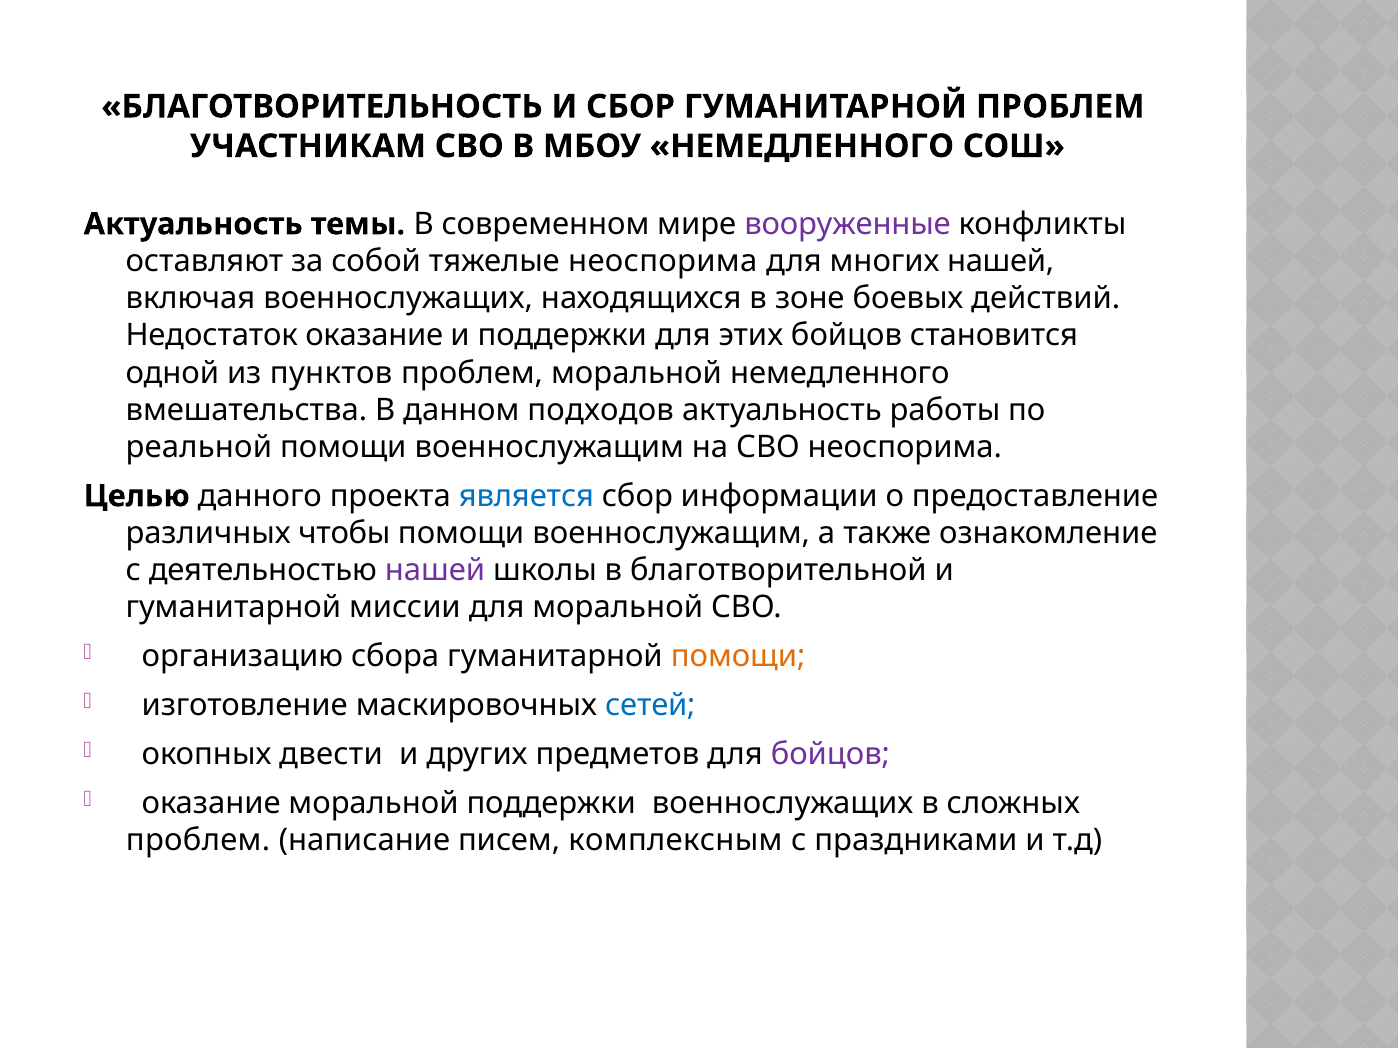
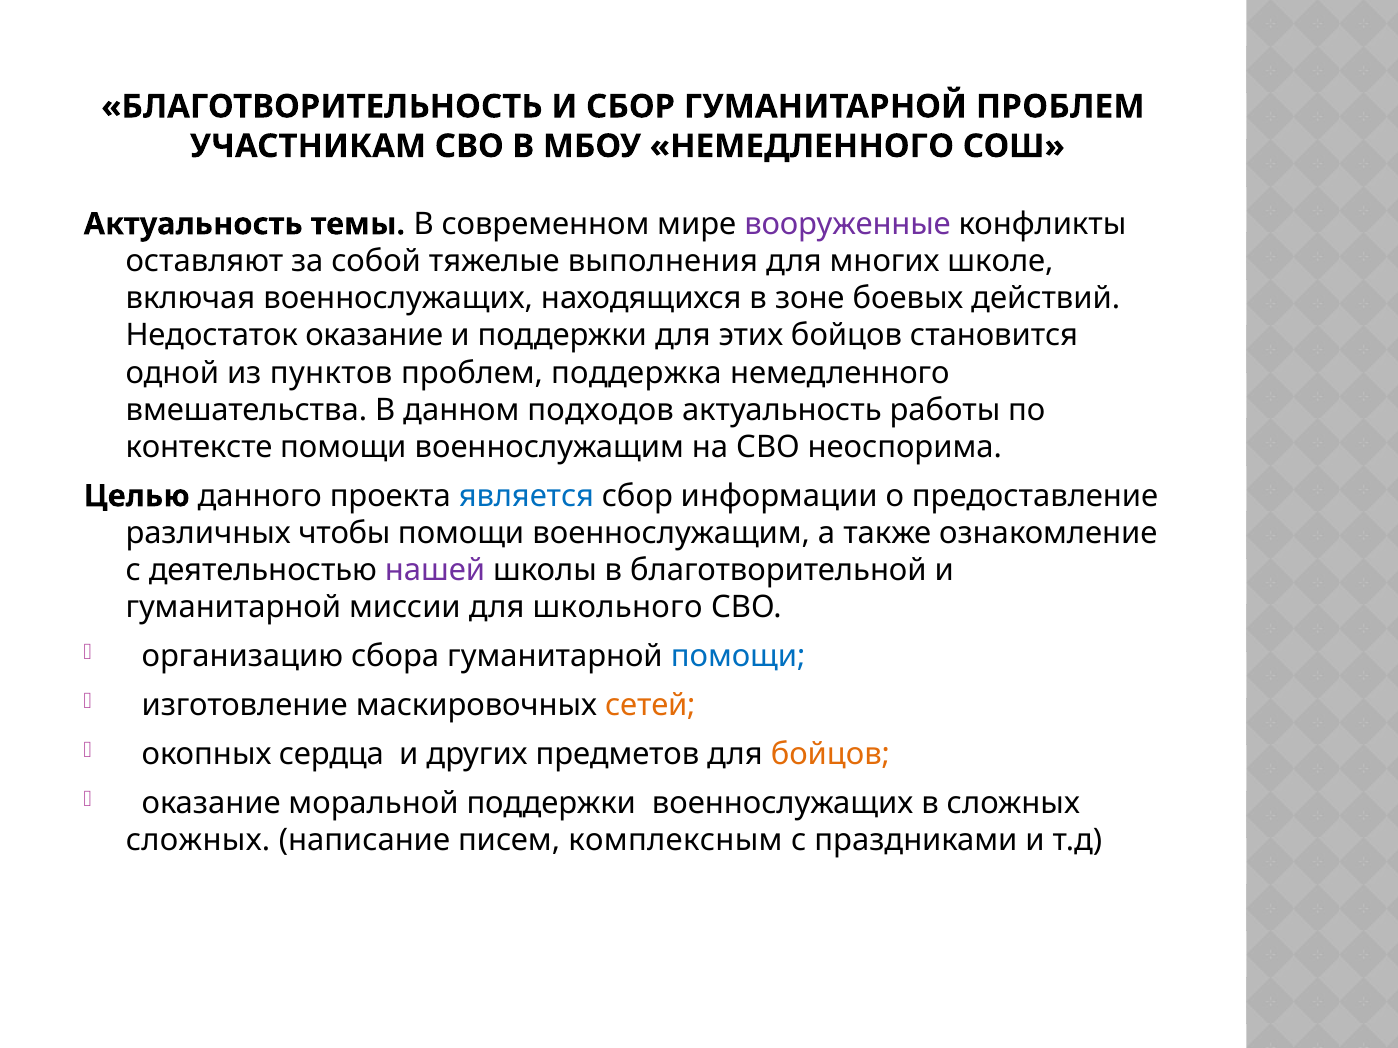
тяжелые неоспорима: неоспорима -> выполнения
многих нашей: нашей -> школе
проблем моральной: моральной -> поддержка
реальной: реальной -> контексте
для моральной: моральной -> школьного
помощи at (738, 657) colour: orange -> blue
сетей colour: blue -> orange
двести: двести -> сердца
бойцов at (830, 755) colour: purple -> orange
проблем at (198, 841): проблем -> сложных
